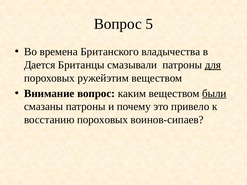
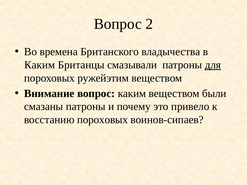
5: 5 -> 2
Дается at (40, 65): Дается -> Каким
были underline: present -> none
